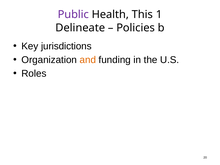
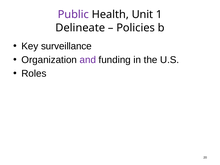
This: This -> Unit
jurisdictions: jurisdictions -> surveillance
and colour: orange -> purple
